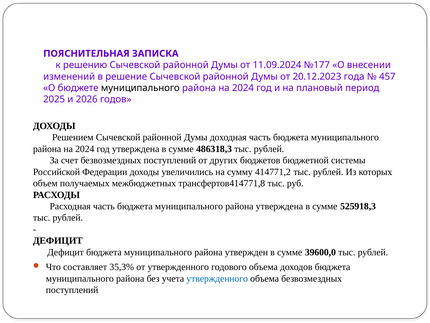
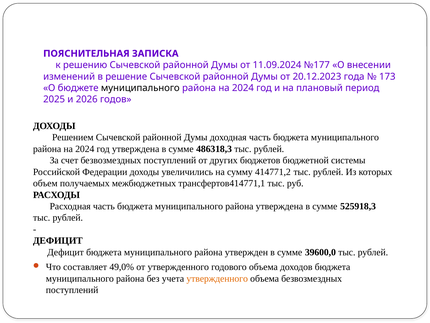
457: 457 -> 173
трансфертов414771,8: трансфертов414771,8 -> трансфертов414771,1
35,3%: 35,3% -> 49,0%
утвержденного at (217, 278) colour: blue -> orange
